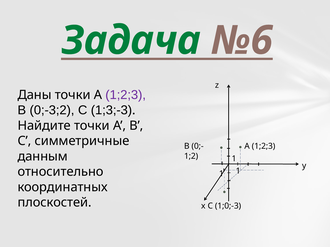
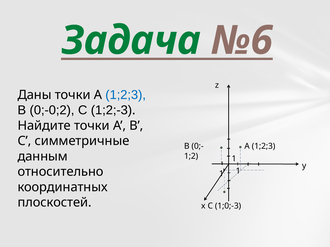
1;2;3 at (126, 95) colour: purple -> blue
0;-3;2: 0;-3;2 -> 0;-0;2
1;3;-3: 1;3;-3 -> 1;2;-3
